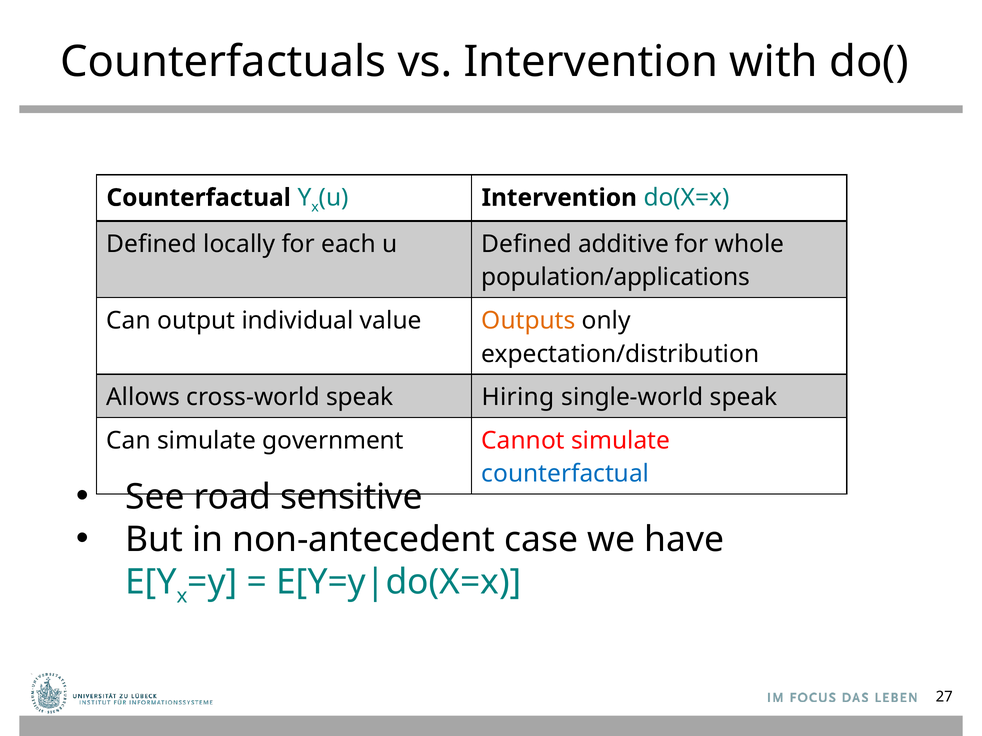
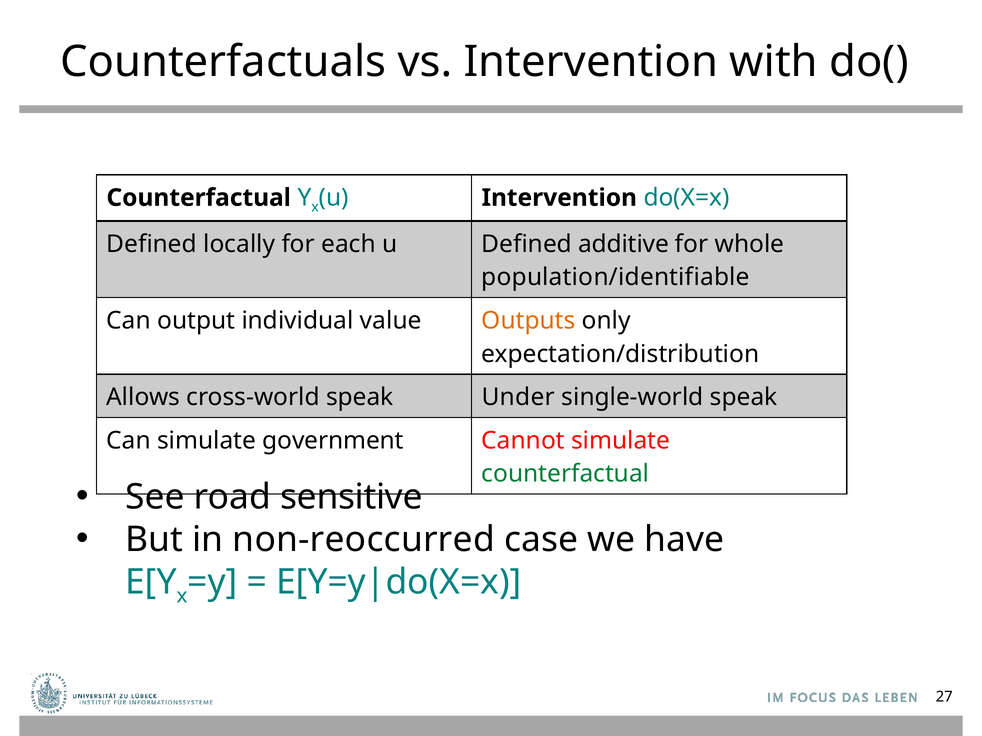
population/applications: population/applications -> population/identifiable
Hiring: Hiring -> Under
counterfactual at (565, 474) colour: blue -> green
non-antecedent: non-antecedent -> non-reoccurred
